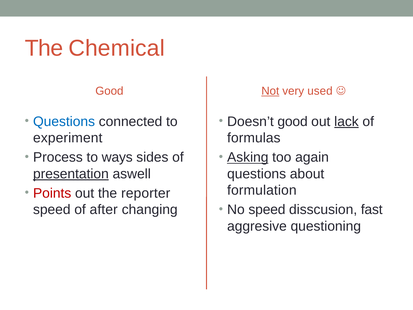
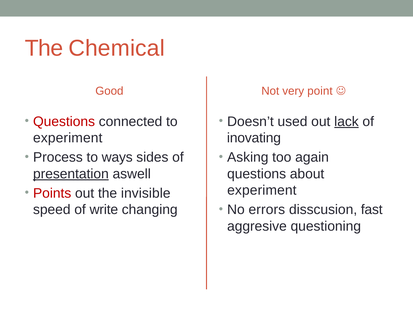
Not underline: present -> none
used: used -> point
Questions at (64, 121) colour: blue -> red
Doesn’t good: good -> used
formulas: formulas -> inovating
Asking underline: present -> none
formulation at (262, 190): formulation -> experiment
reporter: reporter -> invisible
after: after -> write
No speed: speed -> errors
